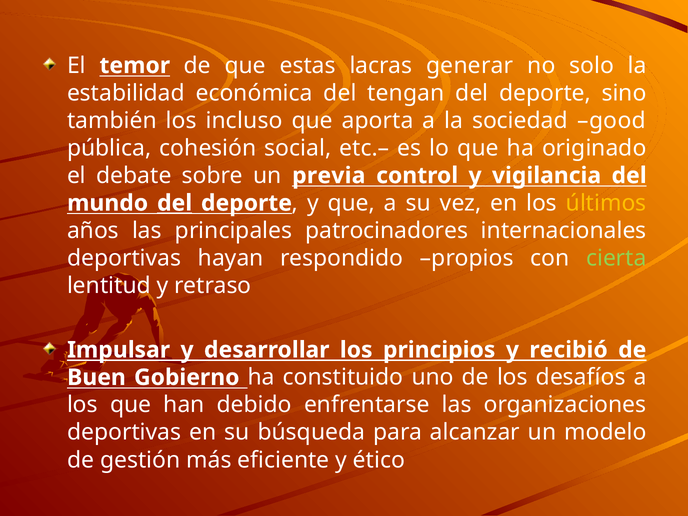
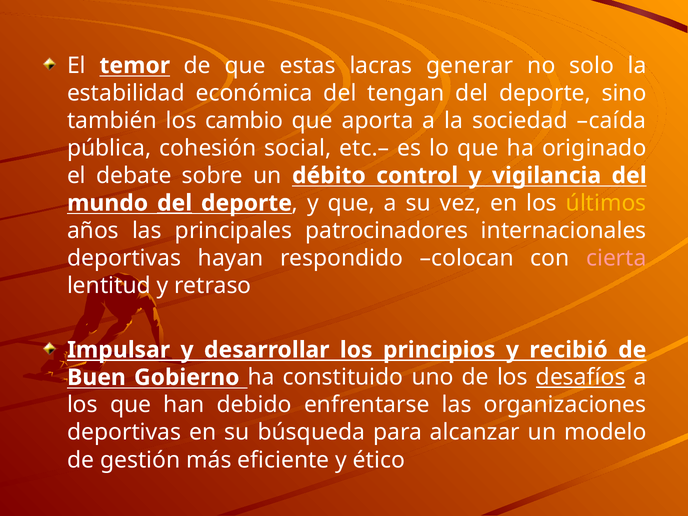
incluso: incluso -> cambio
good: good -> caída
previa: previa -> débito
propios: propios -> colocan
cierta colour: light green -> pink
desafíos underline: none -> present
